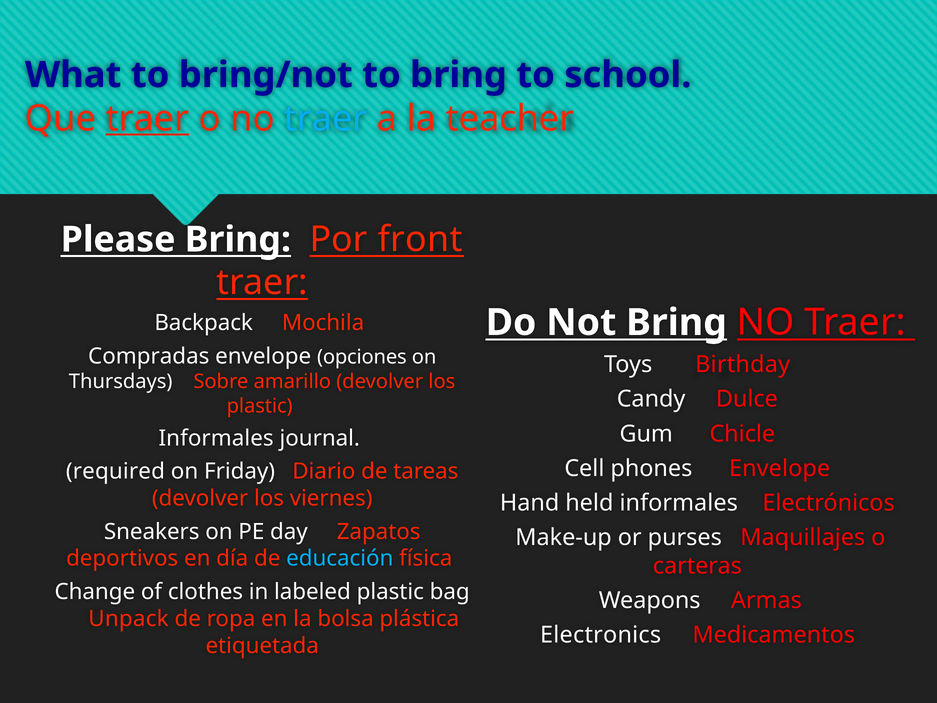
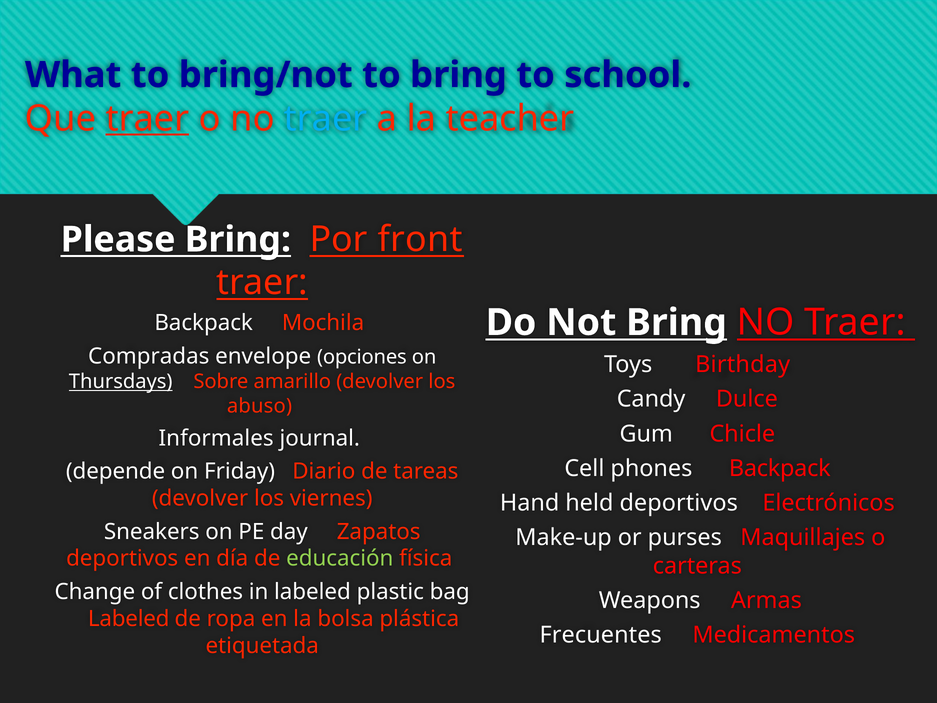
Thursdays underline: none -> present
plastic at (260, 406): plastic -> abuso
phones Envelope: Envelope -> Backpack
required: required -> depende
held informales: informales -> deportivos
educación colour: light blue -> light green
Unpack at (129, 619): Unpack -> Labeled
Electronics: Electronics -> Frecuentes
